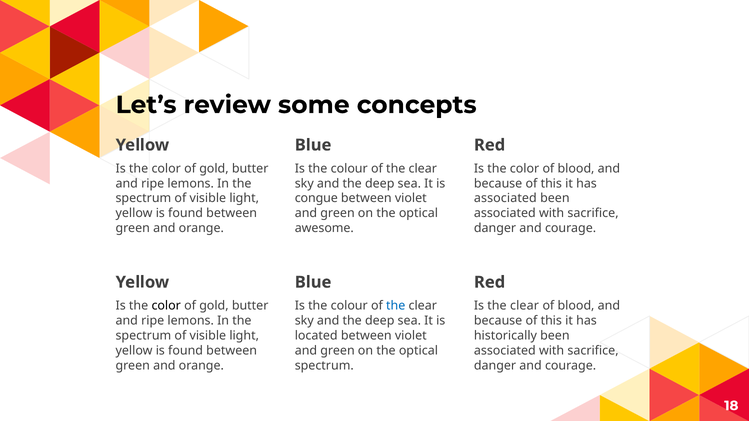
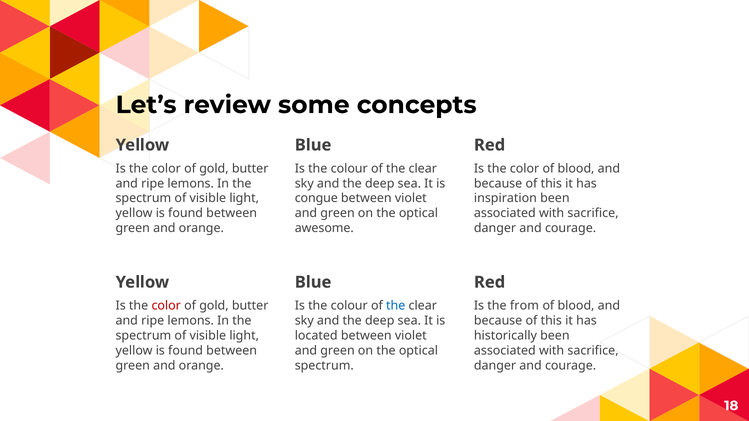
associated at (505, 199): associated -> inspiration
color at (166, 306) colour: black -> red
Is the clear: clear -> from
